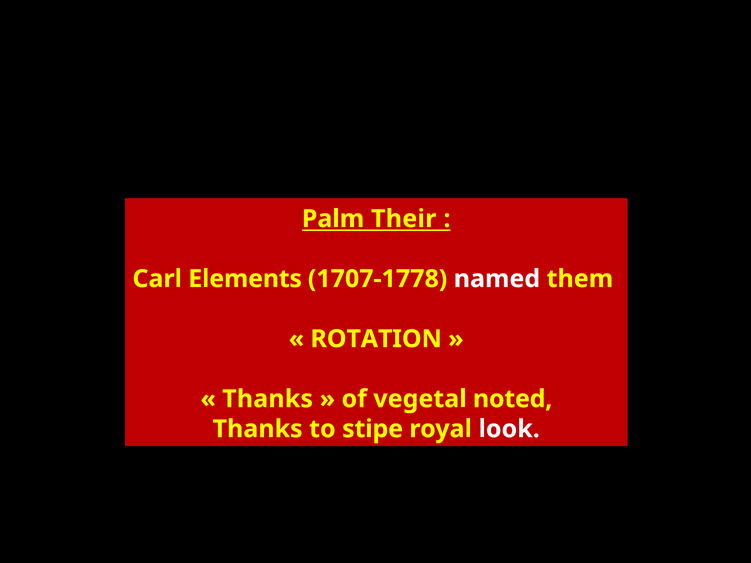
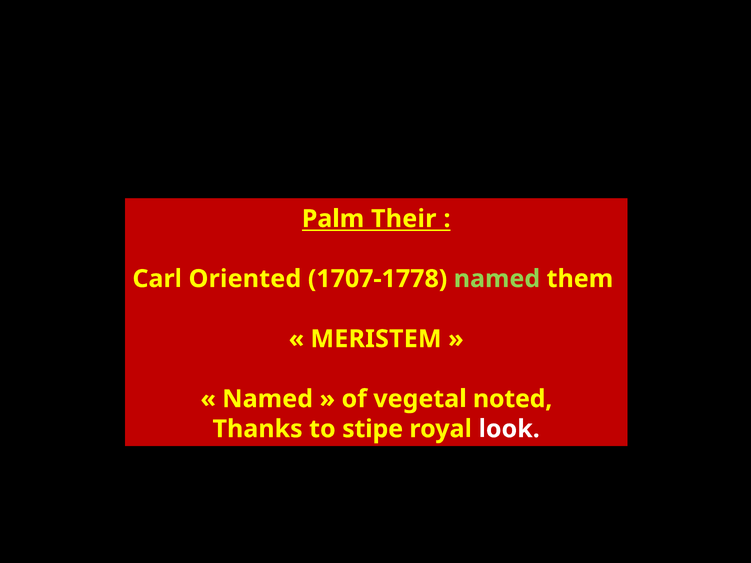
Elements: Elements -> Oriented
named at (497, 279) colour: white -> light green
ROTATION: ROTATION -> MERISTEM
Thanks at (268, 399): Thanks -> Named
